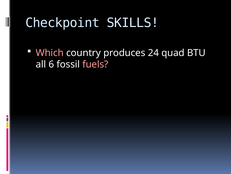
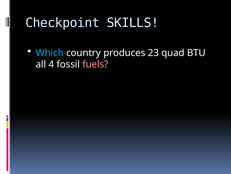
Which colour: pink -> light blue
24: 24 -> 23
6: 6 -> 4
